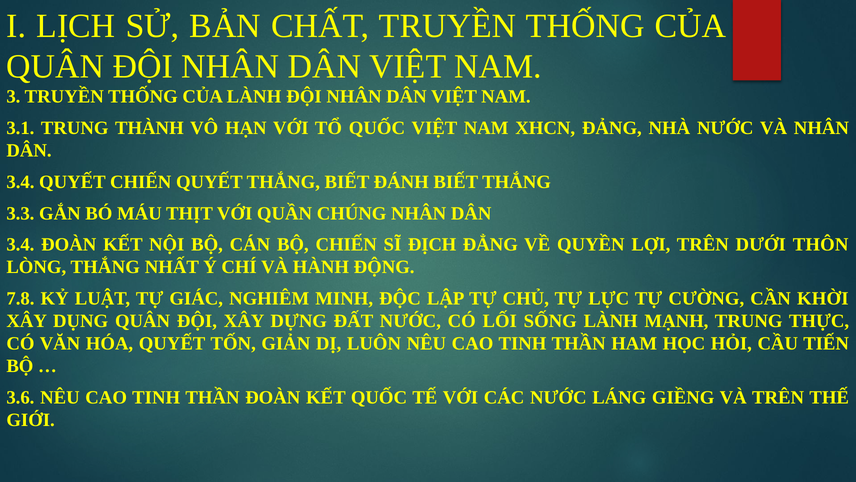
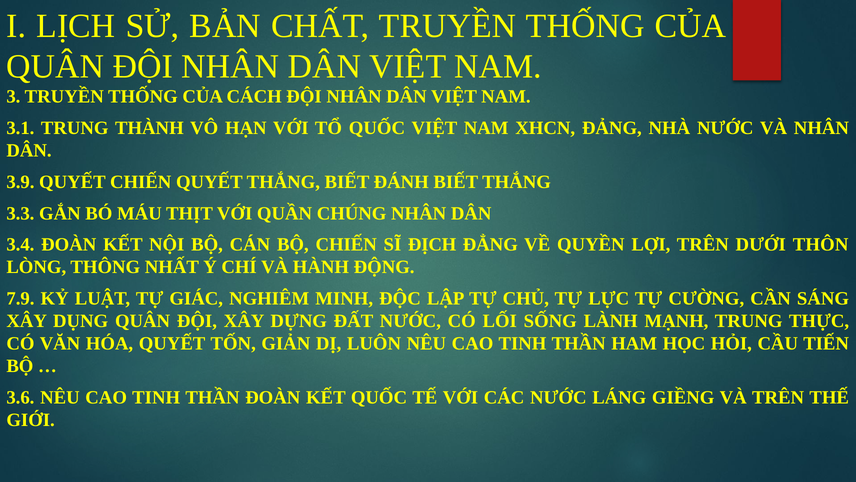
CỦA LÀNH: LÀNH -> CÁCH
3.4 at (20, 182): 3.4 -> 3.9
LÒNG THẮNG: THẮNG -> THÔNG
7.8: 7.8 -> 7.9
KHỜI: KHỜI -> SÁNG
